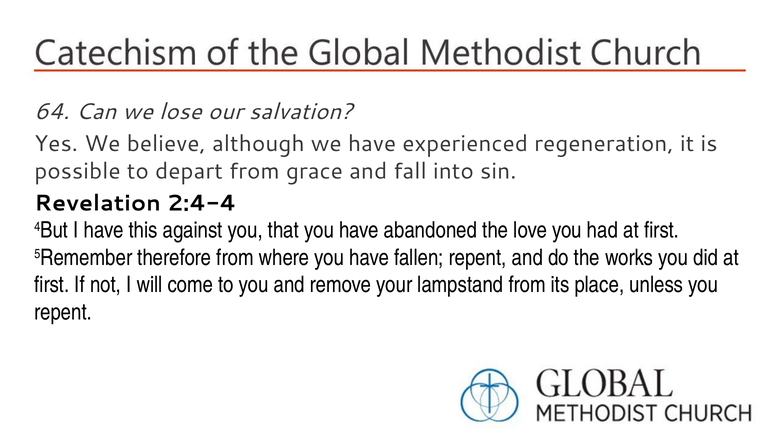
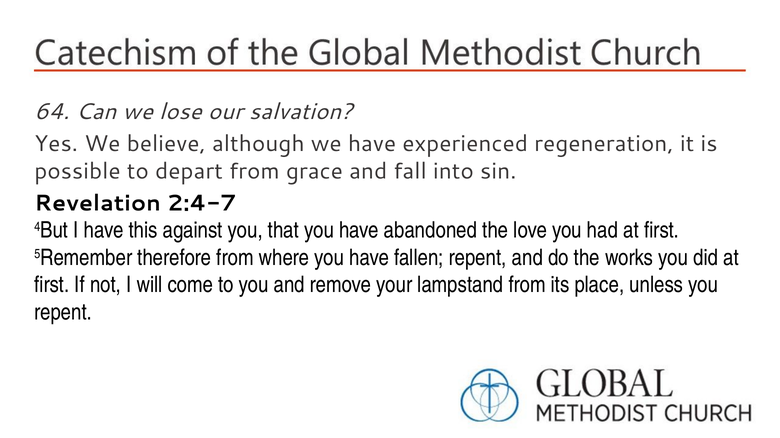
2:4-4: 2:4-4 -> 2:4-7
